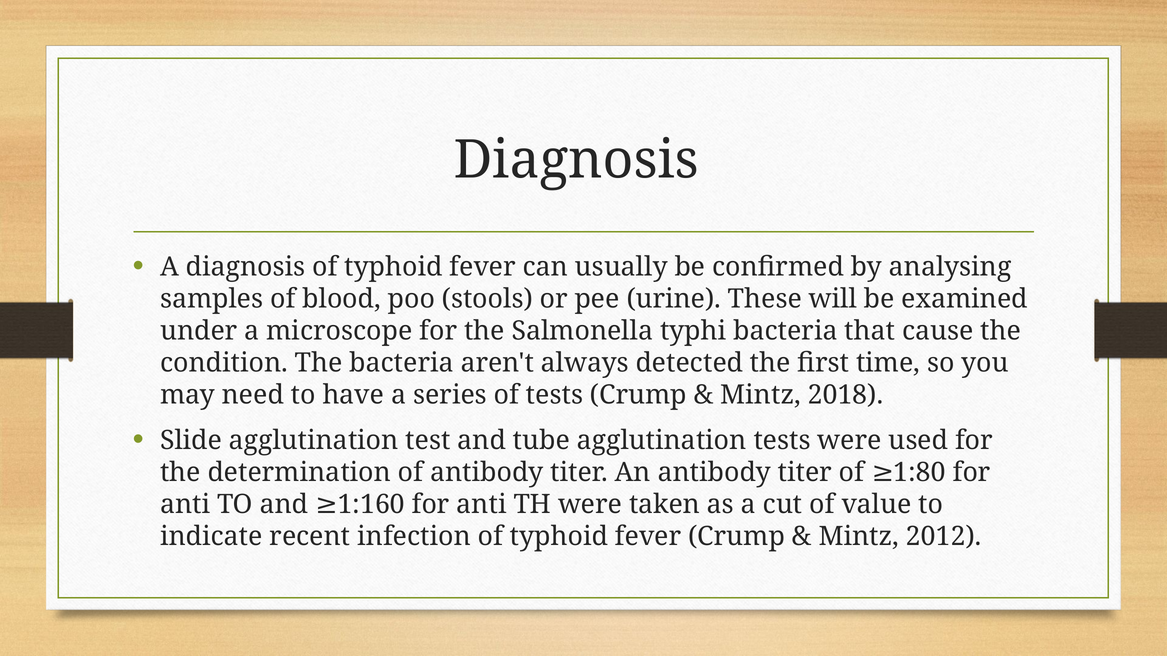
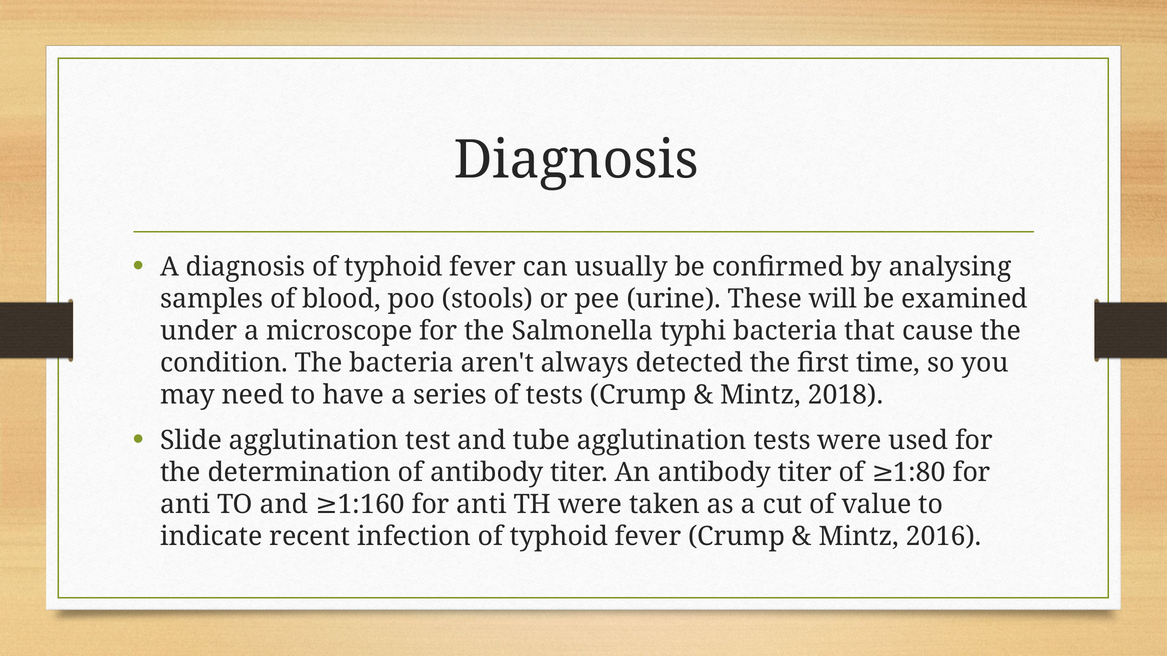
2012: 2012 -> 2016
